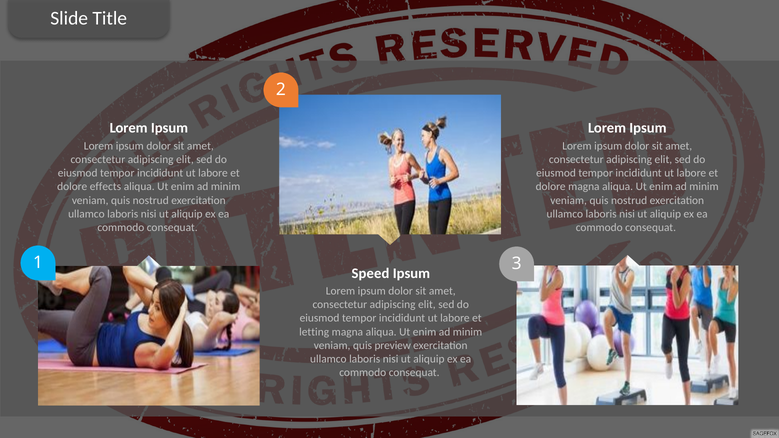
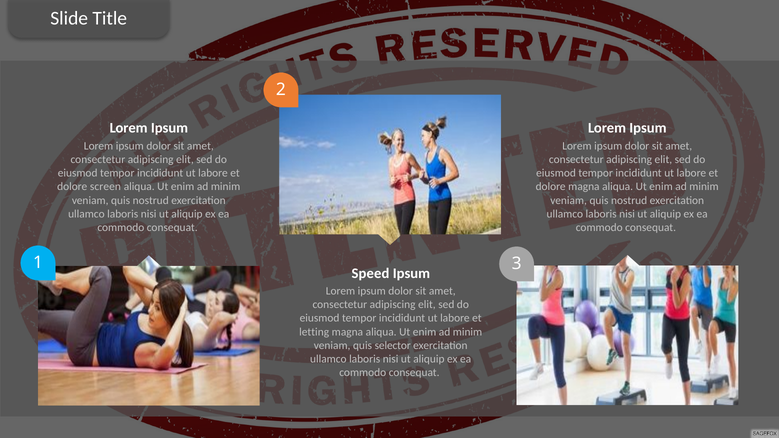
effects: effects -> screen
preview: preview -> selector
